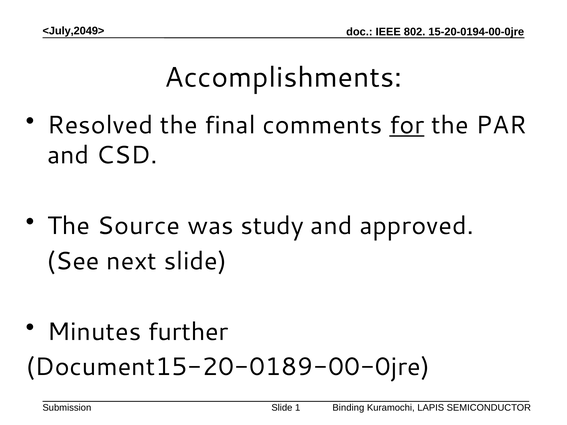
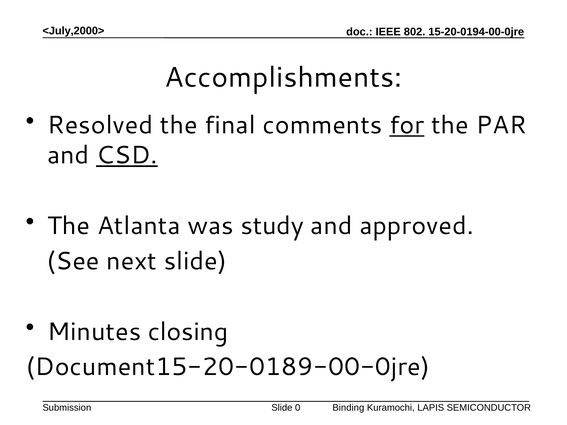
<July,2049>: <July,2049> -> <July,2000>
CSD underline: none -> present
Source: Source -> Atlanta
further: further -> closing
1: 1 -> 0
